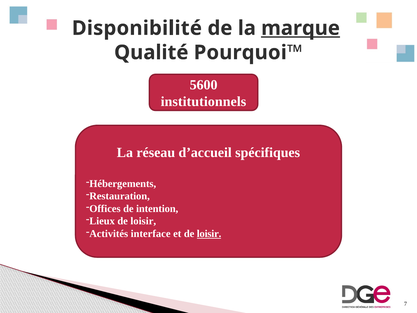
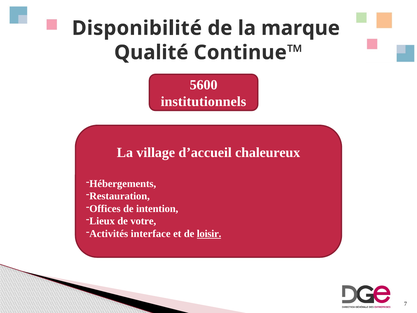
marque underline: present -> none
Pourquoi™: Pourquoi™ -> Continue™
réseau: réseau -> village
spécifiques: spécifiques -> chaleureux
Lieux de loisir: loisir -> votre
